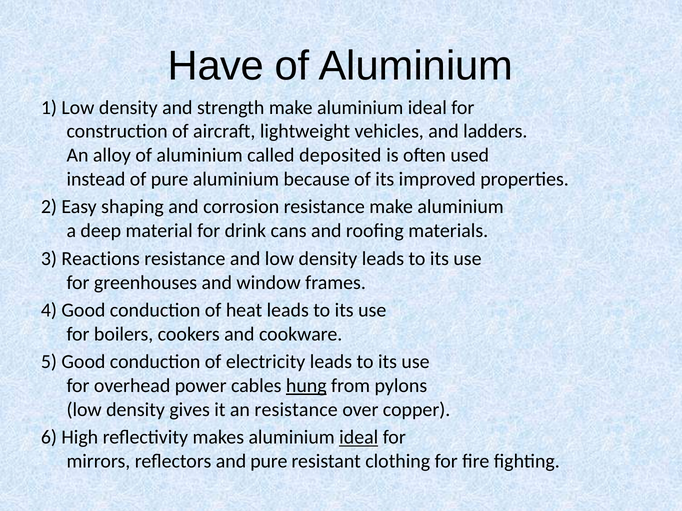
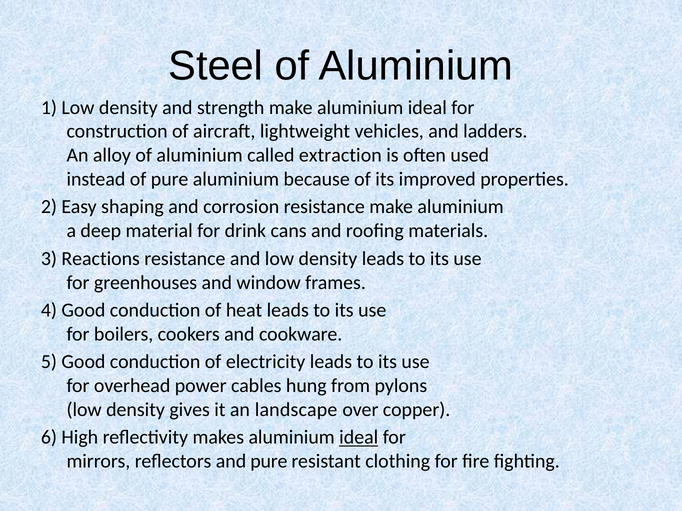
Have: Have -> Steel
deposited: deposited -> extraction
hung underline: present -> none
an resistance: resistance -> landscape
